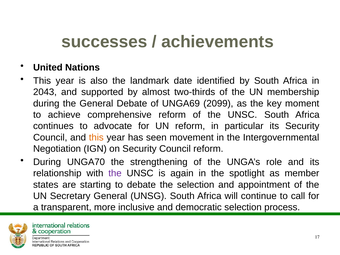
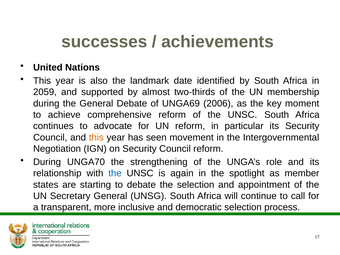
2043: 2043 -> 2059
2099: 2099 -> 2006
the at (115, 173) colour: purple -> blue
